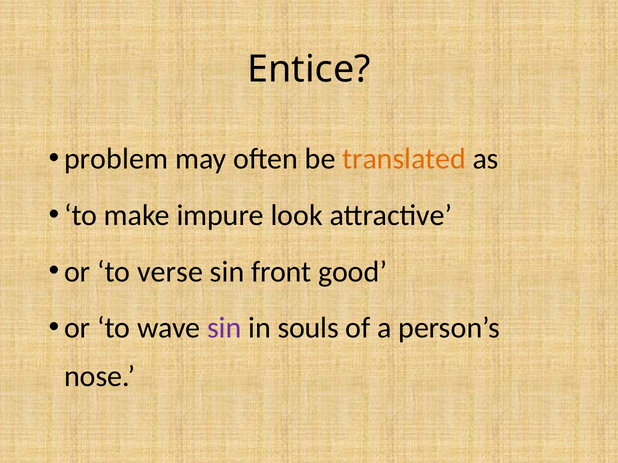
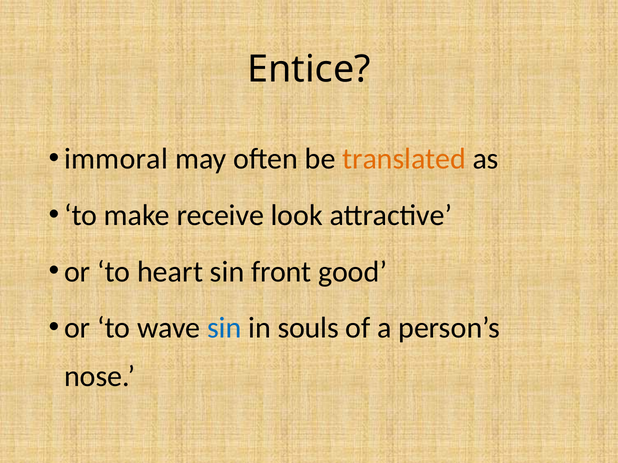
problem: problem -> immoral
impure: impure -> receive
verse: verse -> heart
sin at (224, 328) colour: purple -> blue
